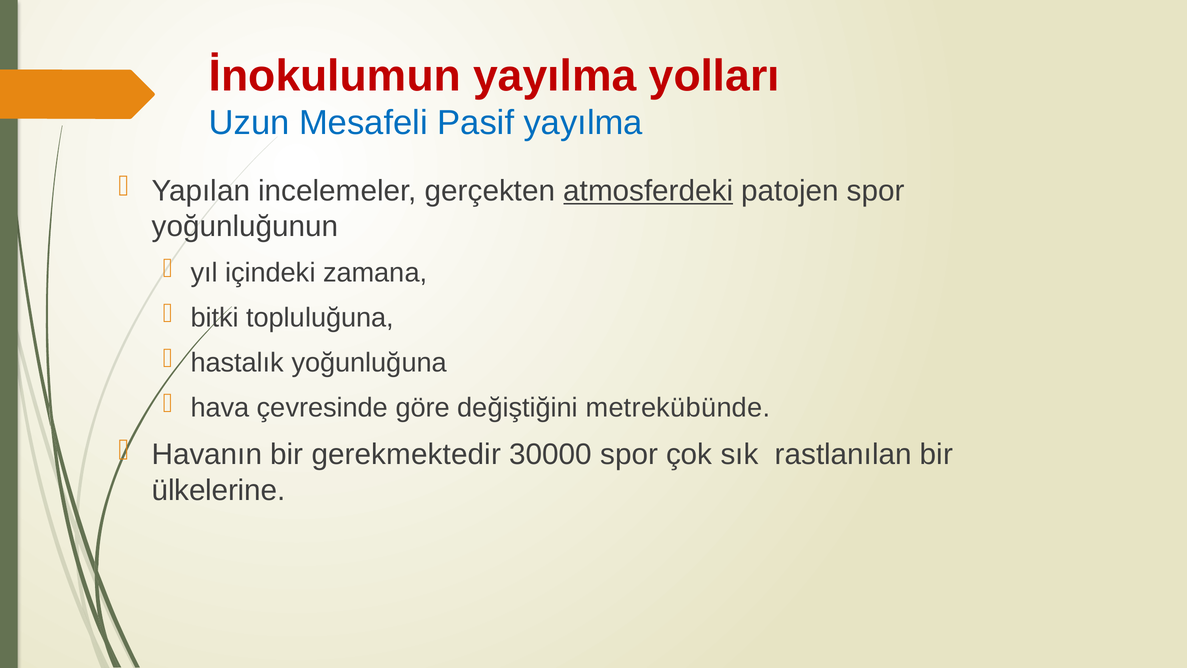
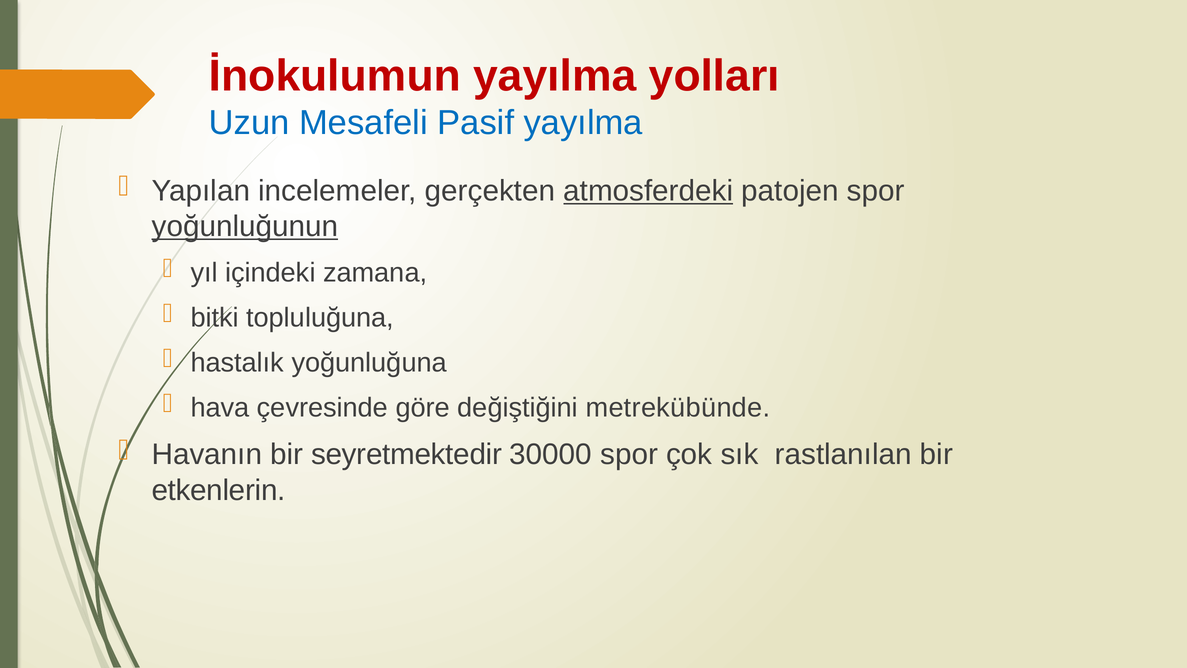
yoğunluğunun underline: none -> present
gerekmektedir: gerekmektedir -> seyretmektedir
ülkelerine: ülkelerine -> etkenlerin
